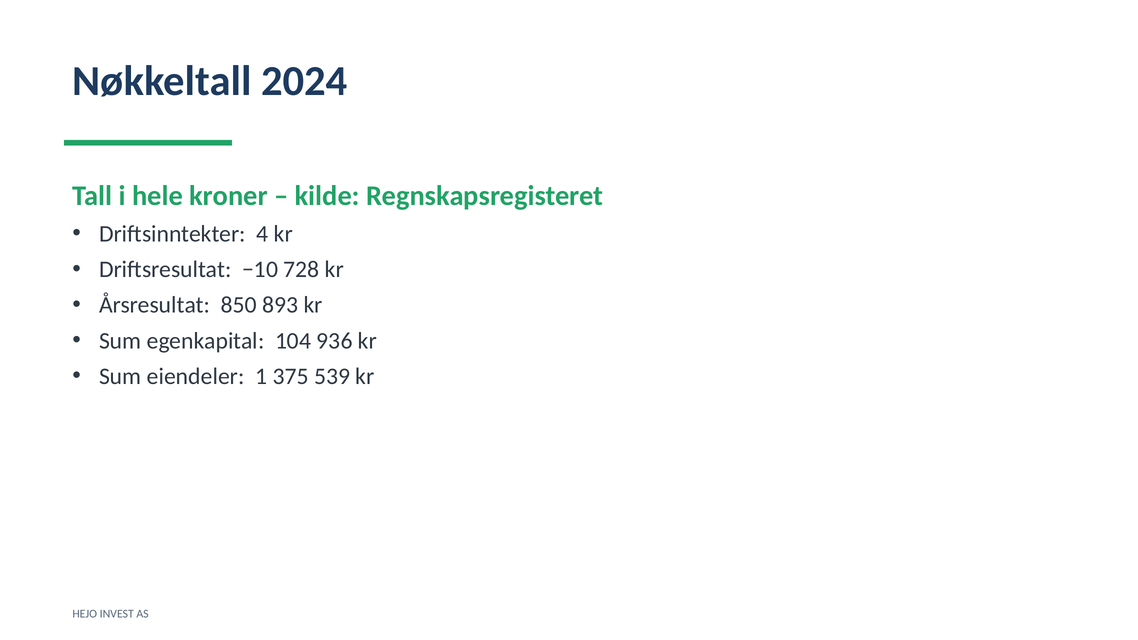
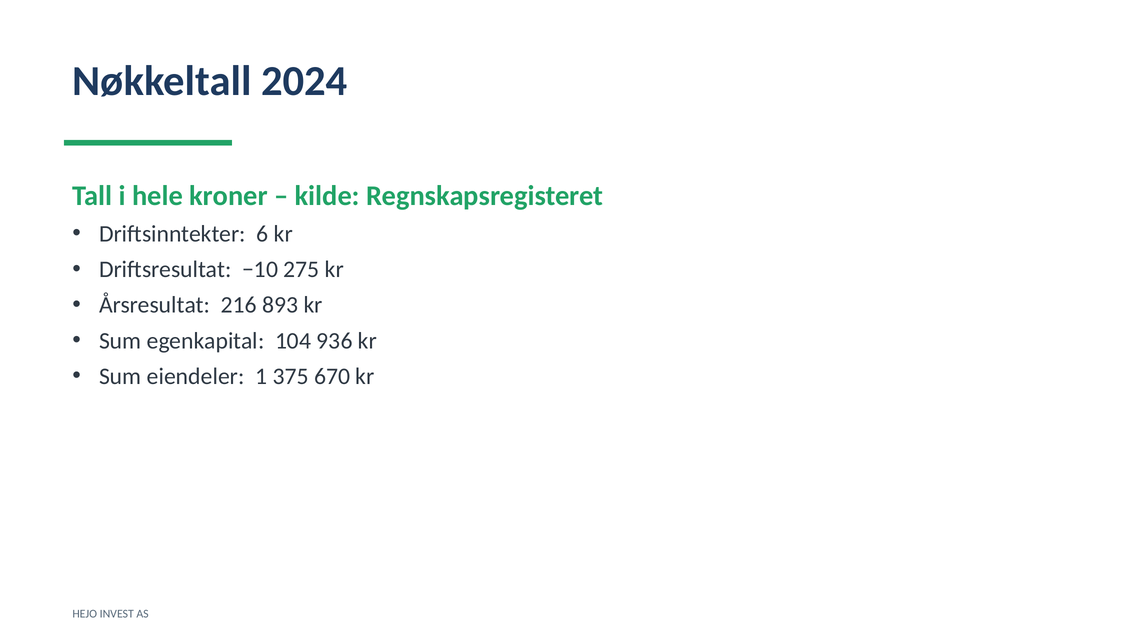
4: 4 -> 6
728: 728 -> 275
850: 850 -> 216
539: 539 -> 670
